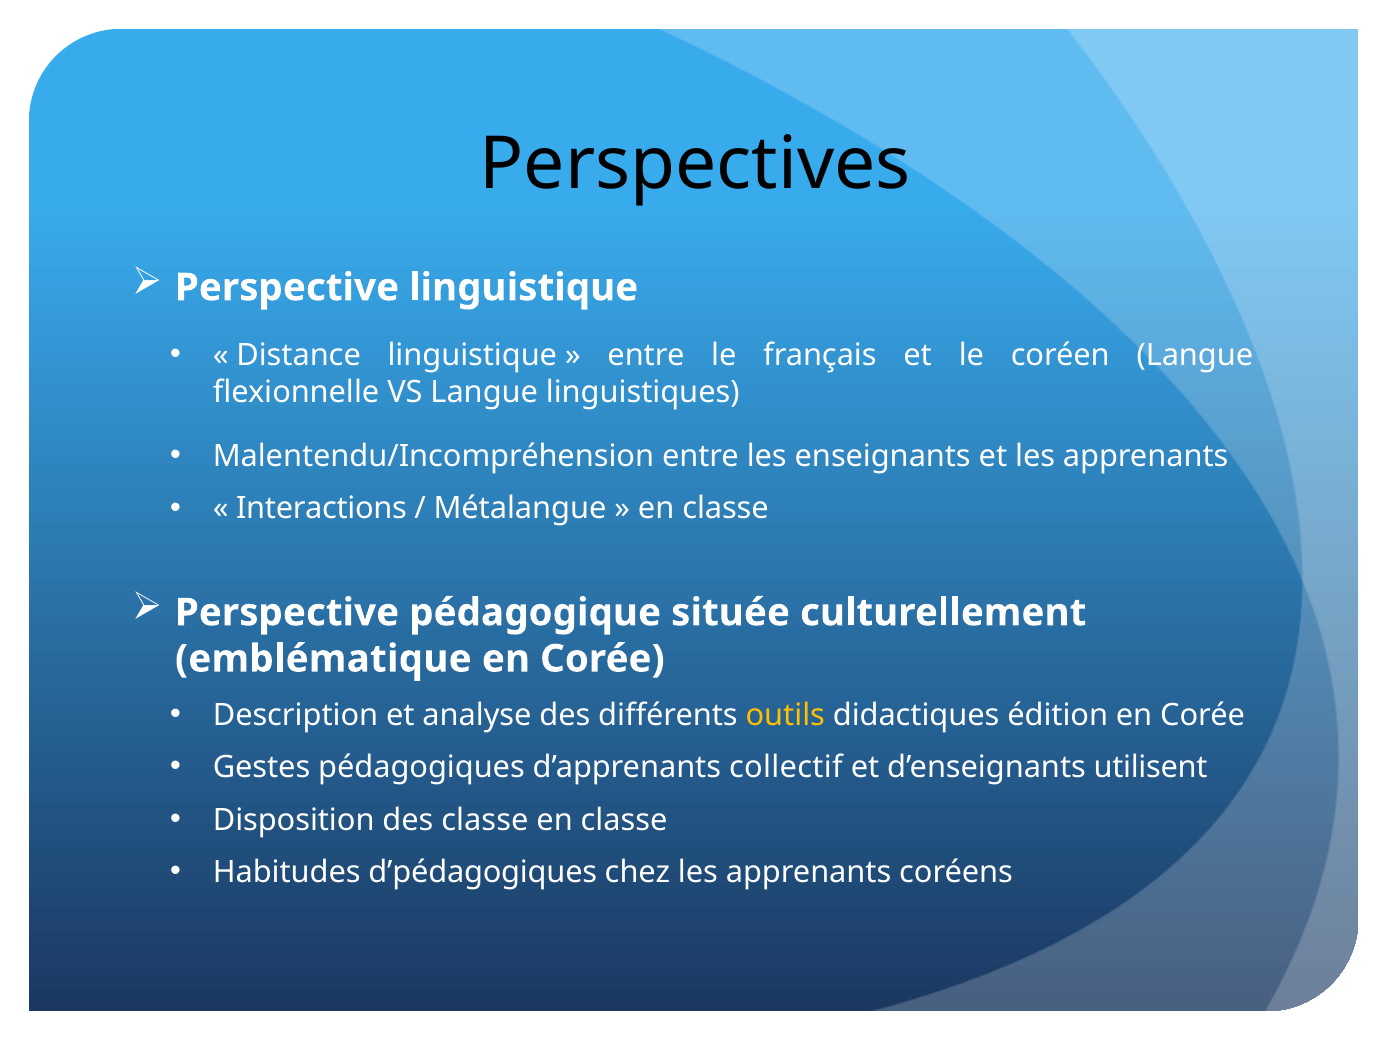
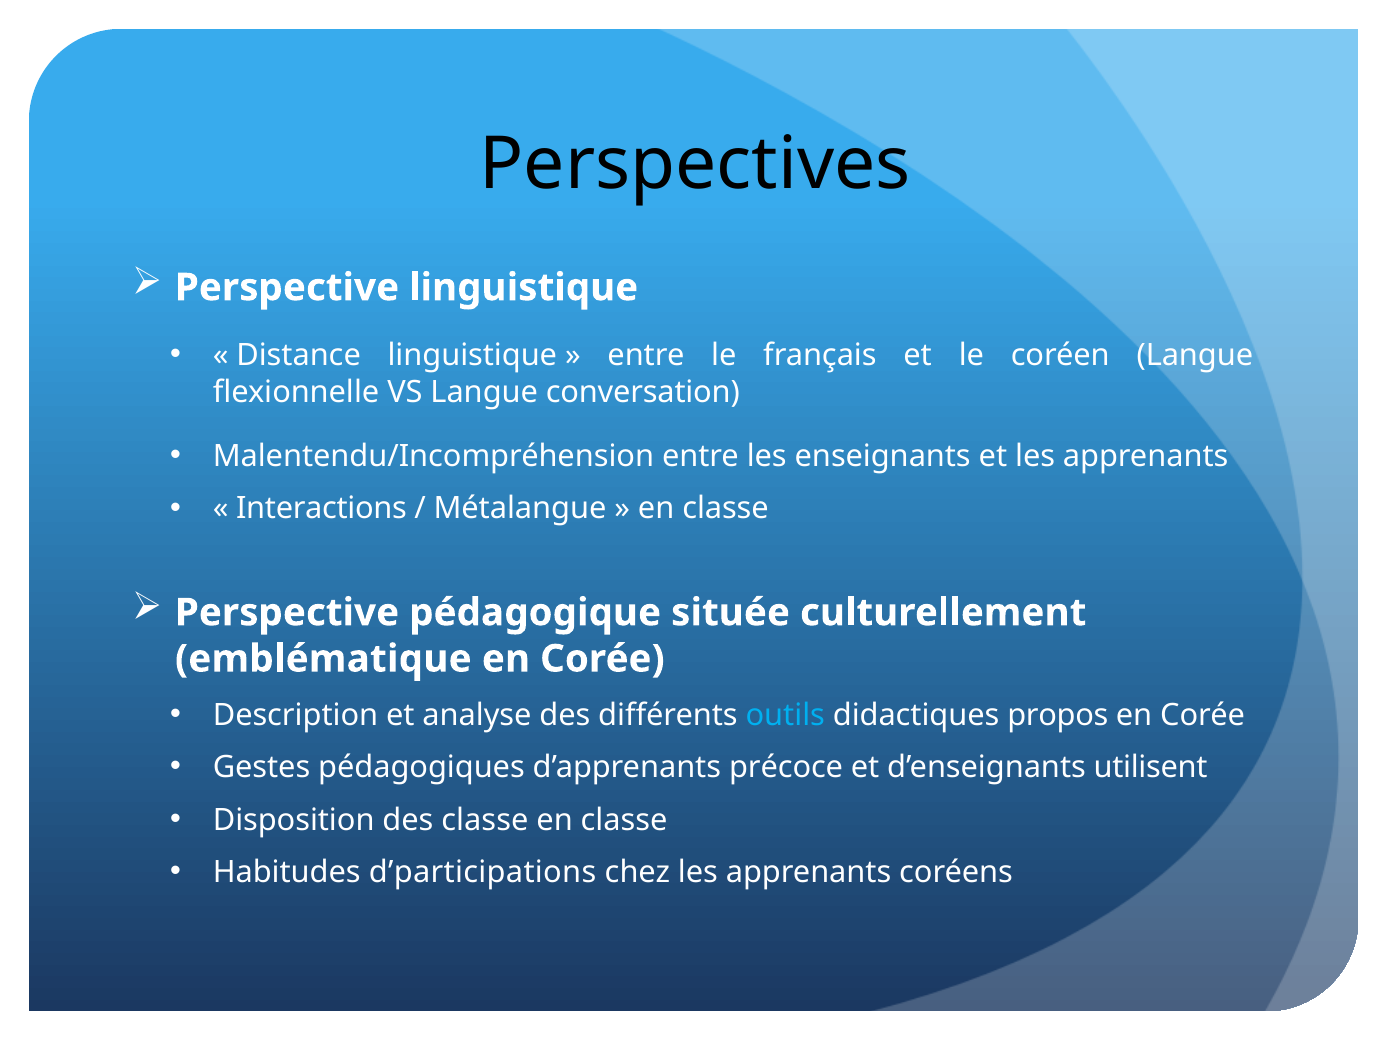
linguistiques: linguistiques -> conversation
outils colour: yellow -> light blue
édition: édition -> propos
collectif: collectif -> précoce
d’pédagogiques: d’pédagogiques -> d’participations
